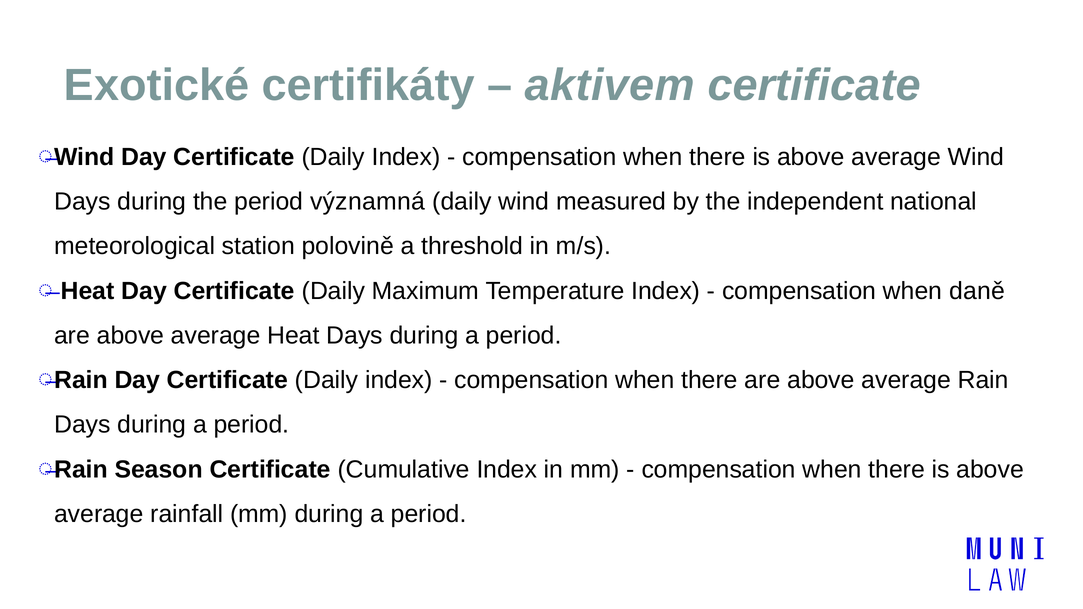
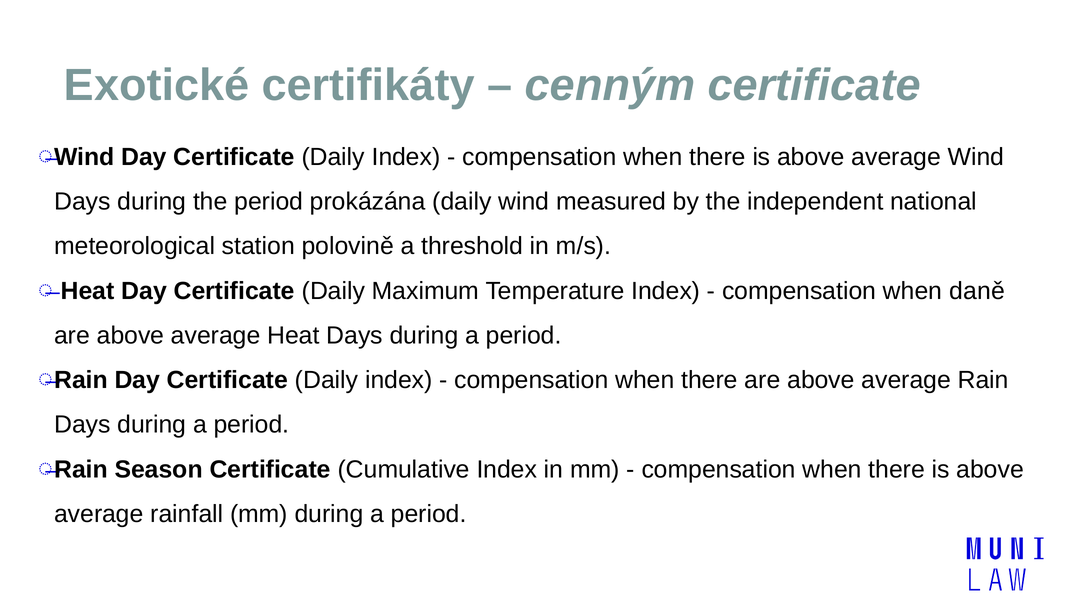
aktivem: aktivem -> cenným
významná: významná -> prokázána
